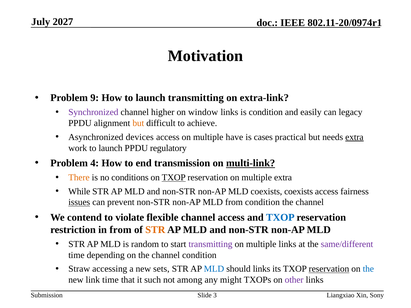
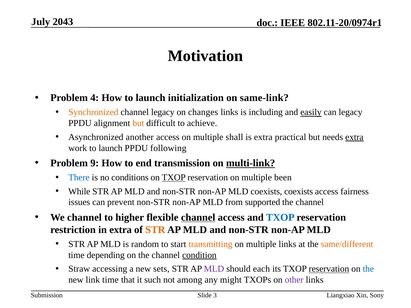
2027: 2027 -> 2043
9: 9 -> 4
launch transmitting: transmitting -> initialization
extra-link: extra-link -> same-link
Synchronized colour: purple -> orange
channel higher: higher -> legacy
window: window -> changes
is condition: condition -> including
easily underline: none -> present
devices: devices -> another
have: have -> shall
is cases: cases -> extra
regulatory: regulatory -> following
4: 4 -> 9
There colour: orange -> blue
multiple extra: extra -> been
issues underline: present -> none
from condition: condition -> supported
We contend: contend -> channel
violate: violate -> higher
channel at (198, 218) underline: none -> present
in from: from -> extra
transmitting at (210, 244) colour: purple -> orange
same/different colour: purple -> orange
condition at (199, 255) underline: none -> present
MLD at (214, 269) colour: blue -> purple
should links: links -> each
